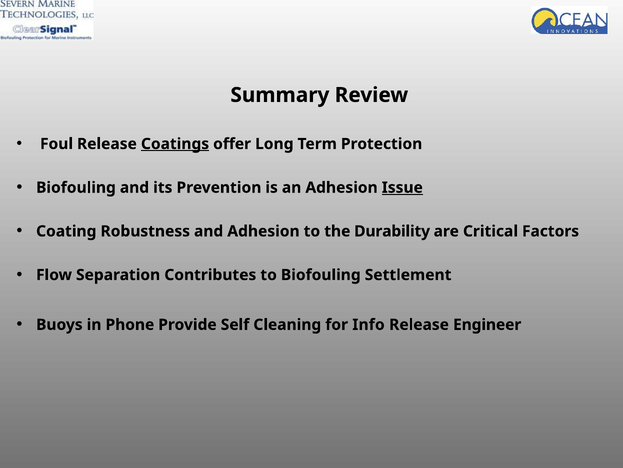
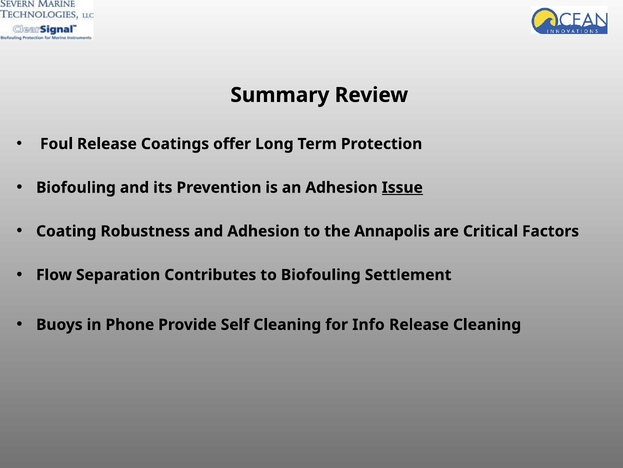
Coatings underline: present -> none
Durability: Durability -> Annapolis
Release Engineer: Engineer -> Cleaning
